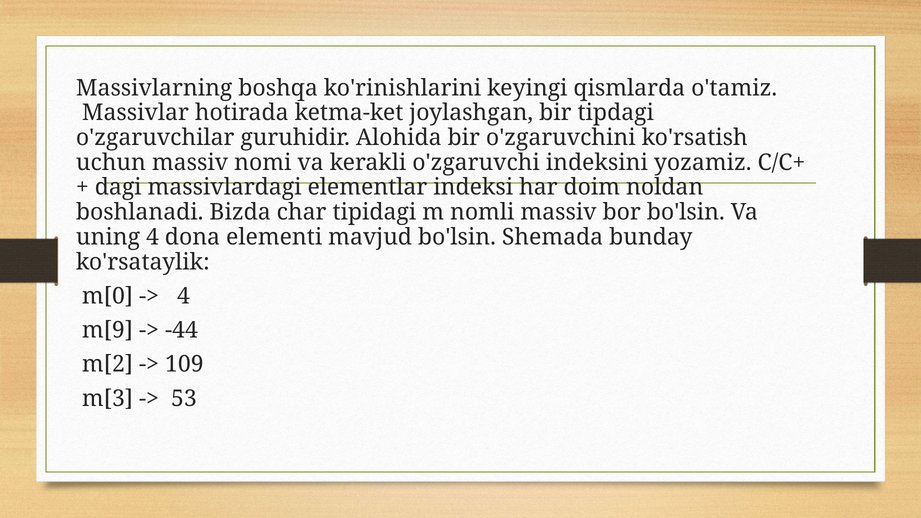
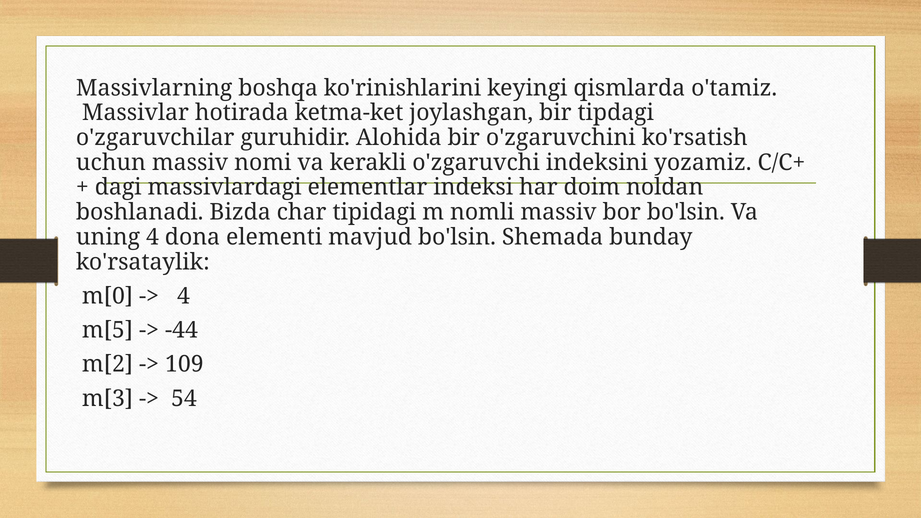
m[9: m[9 -> m[5
53: 53 -> 54
